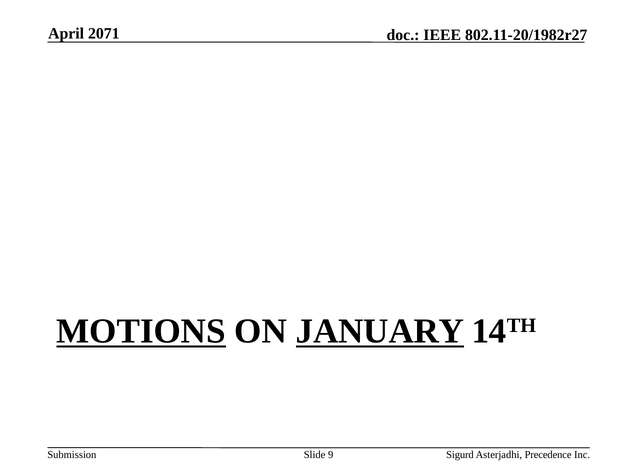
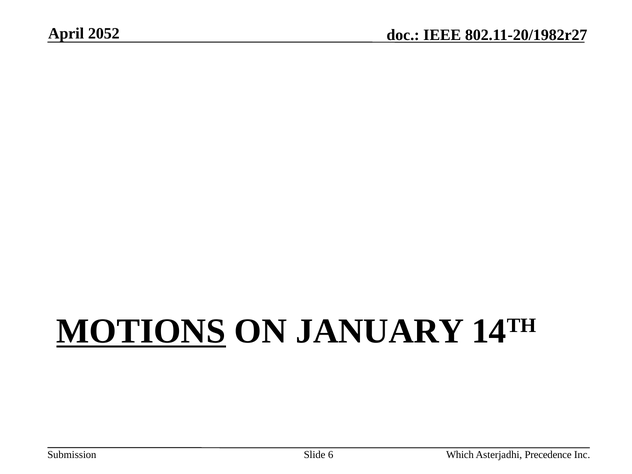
2071: 2071 -> 2052
JANUARY underline: present -> none
9: 9 -> 6
Sigurd: Sigurd -> Which
